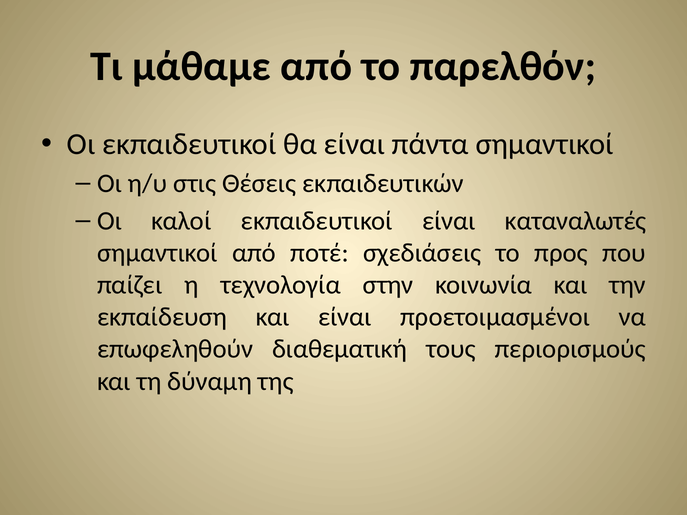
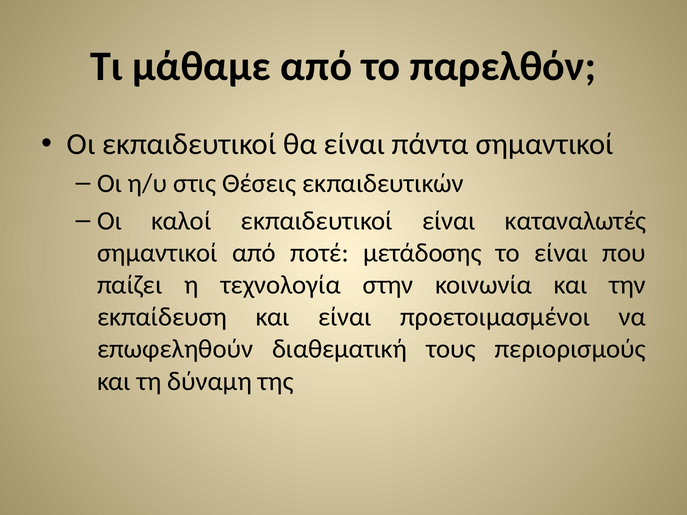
σχεδιάσεις: σχεδιάσεις -> μετάδοσης
το προς: προς -> είναι
